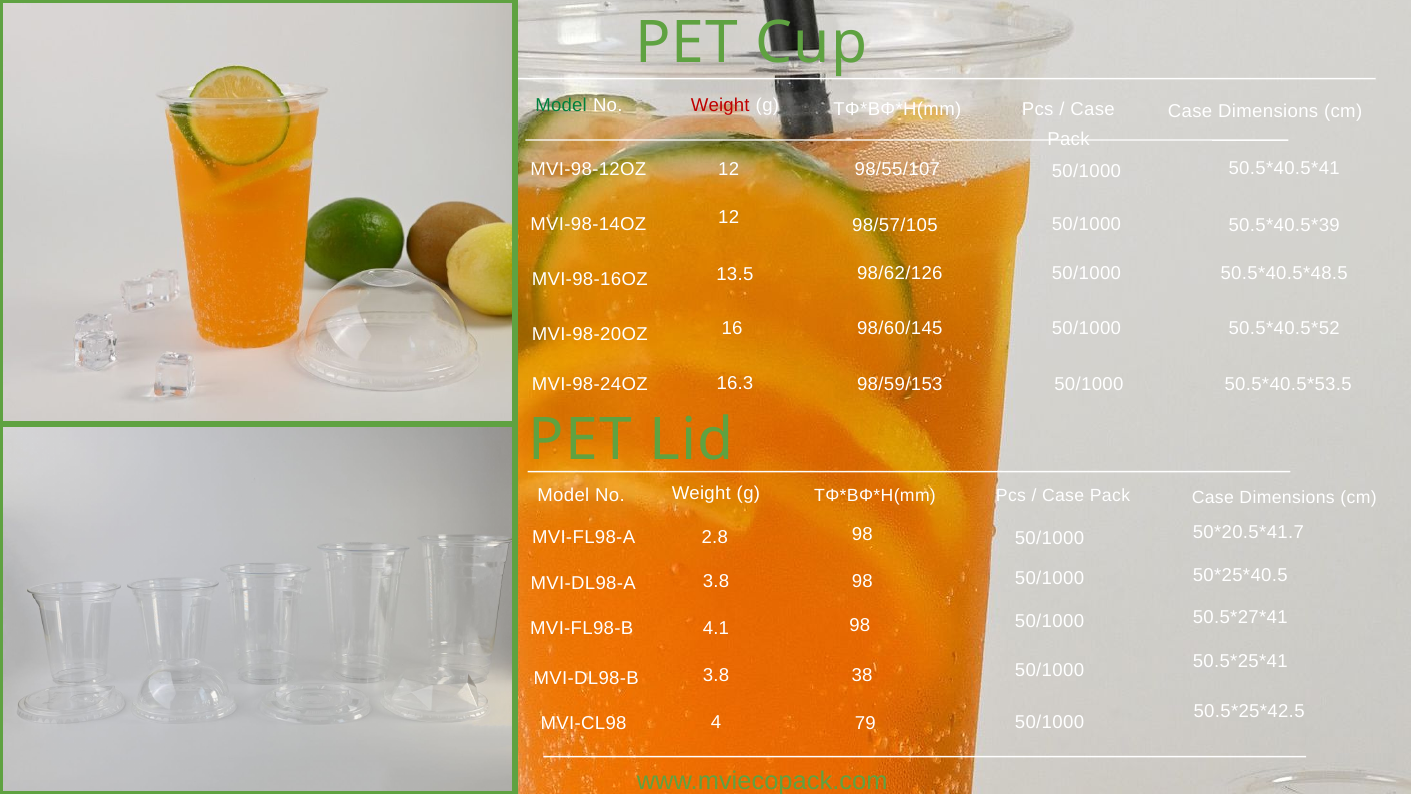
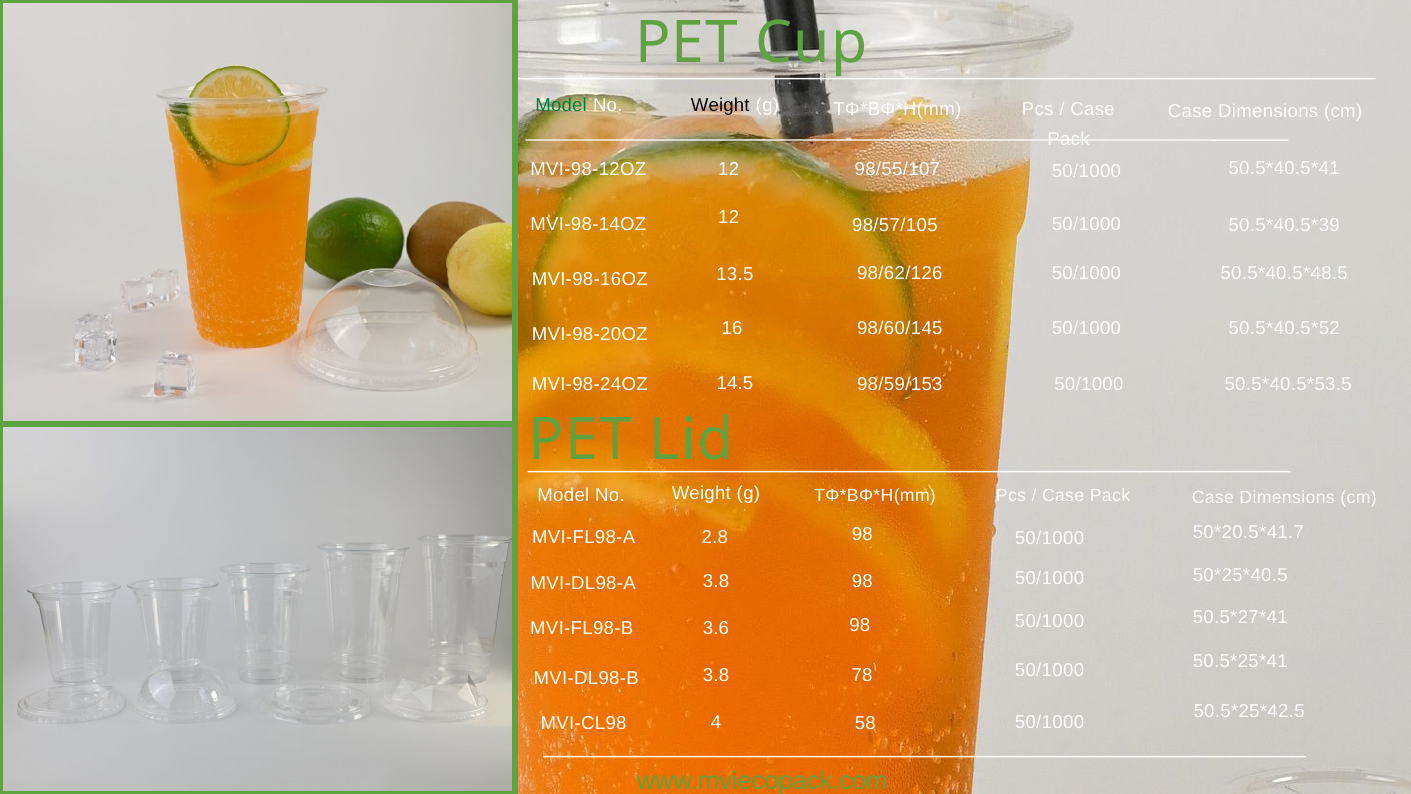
Weight at (720, 106) colour: red -> black
16.3: 16.3 -> 14.5
4.1: 4.1 -> 3.6
38: 38 -> 78
79: 79 -> 58
